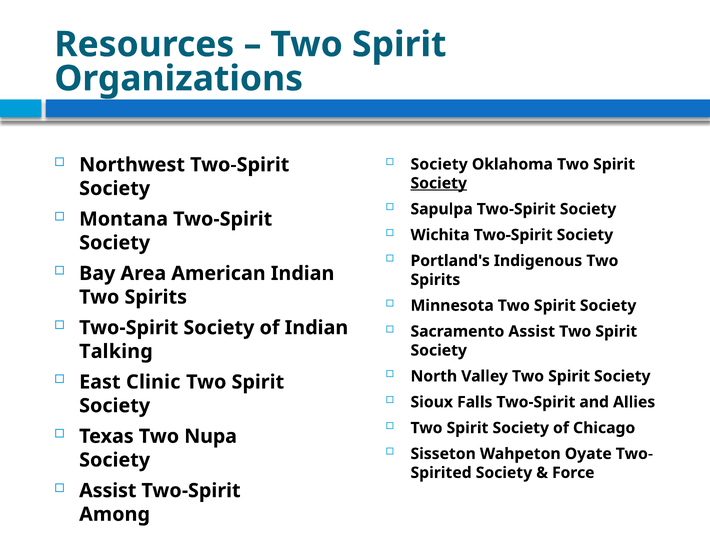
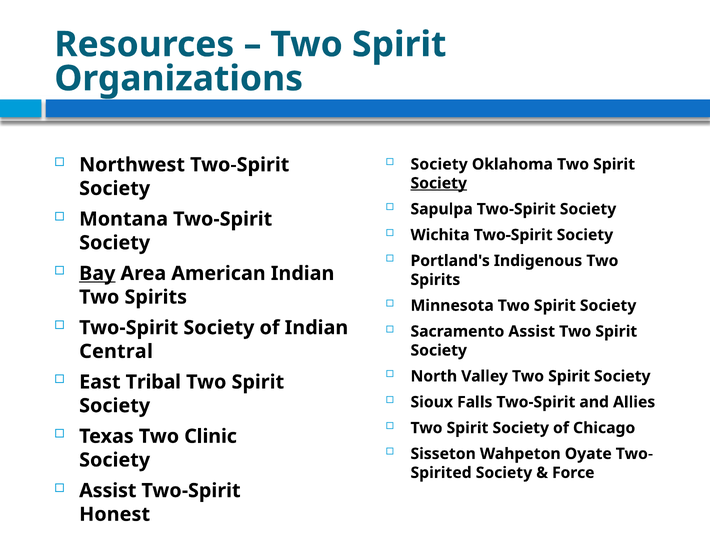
Bay underline: none -> present
Talking: Talking -> Central
Clinic: Clinic -> Tribal
Nupa: Nupa -> Clinic
Among: Among -> Honest
